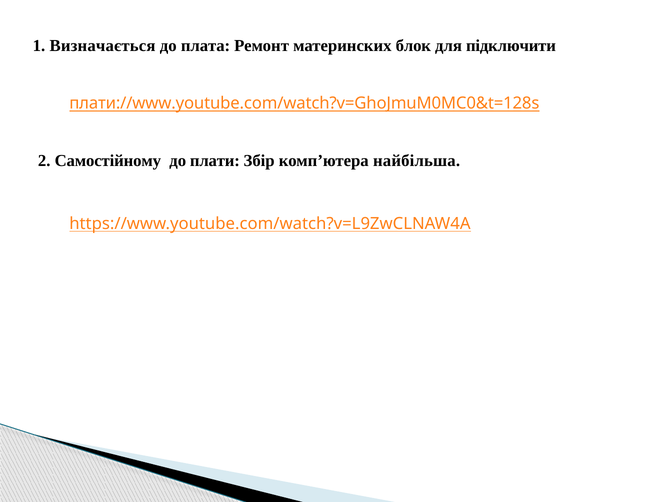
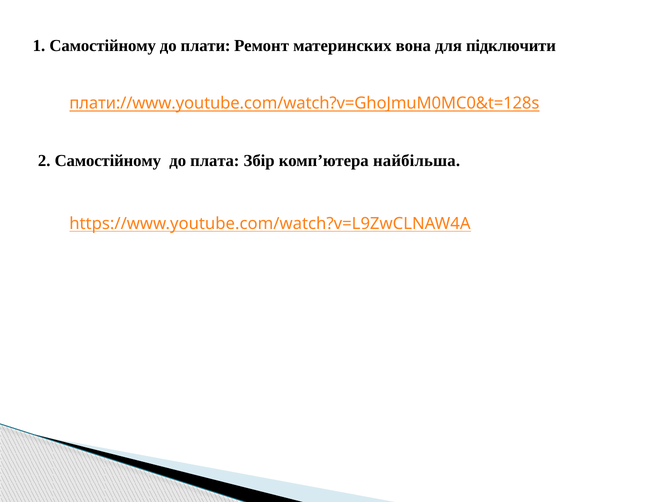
1 Визначається: Визначається -> Самостійному
плата: плата -> плати
блок: блок -> вона
плати: плати -> плата
